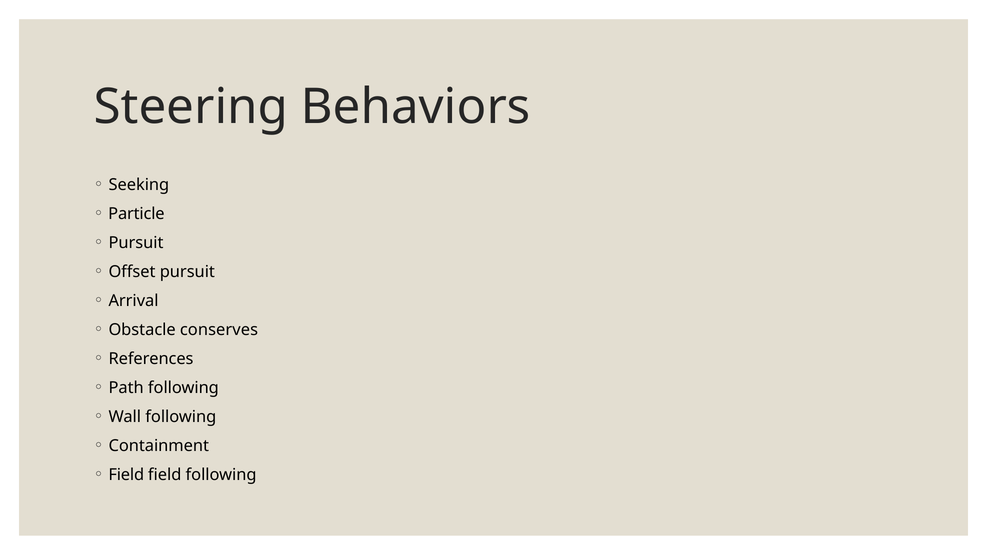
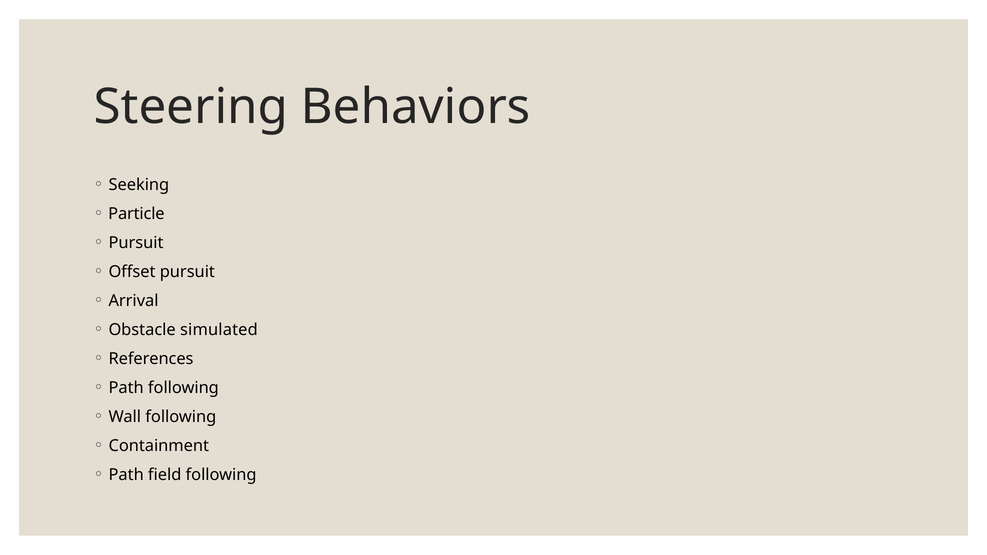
conserves: conserves -> simulated
Field at (126, 475): Field -> Path
